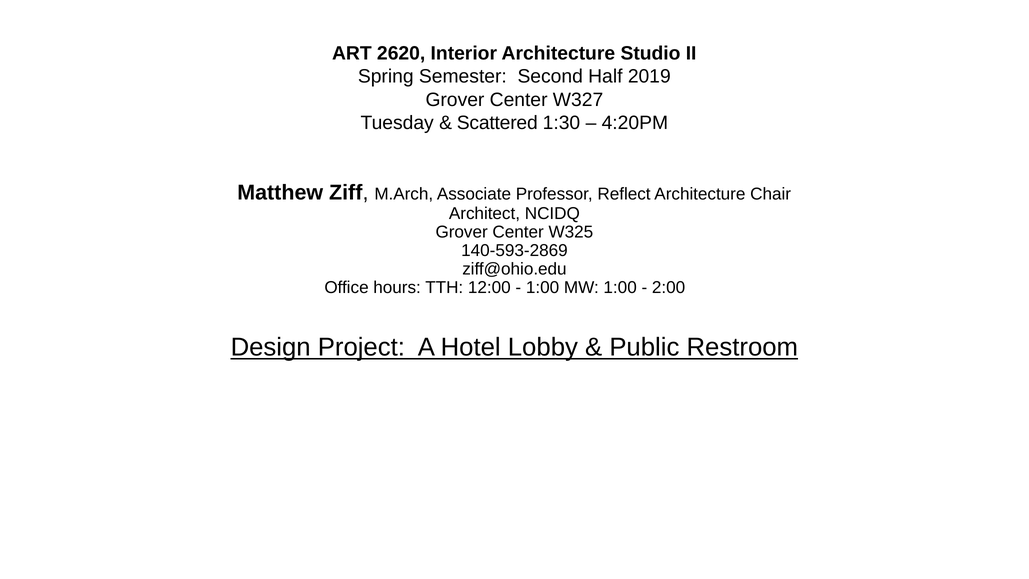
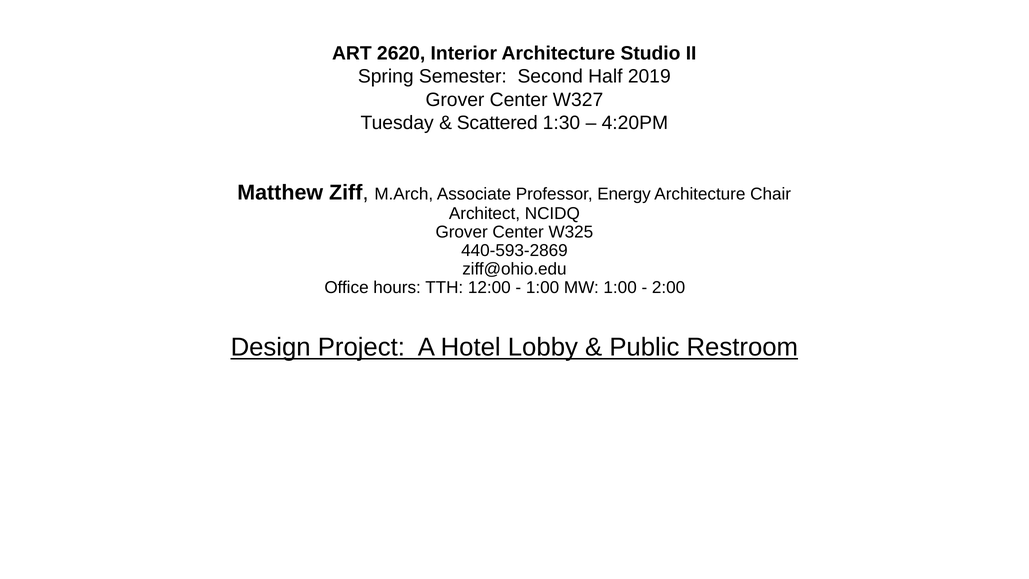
Reflect: Reflect -> Energy
140-593-2869: 140-593-2869 -> 440-593-2869
